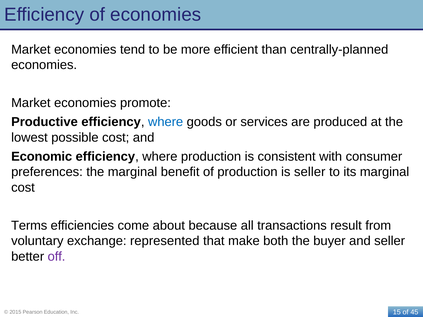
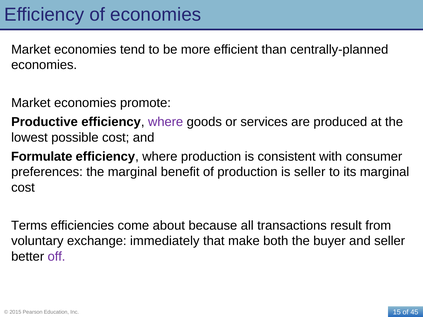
where at (166, 122) colour: blue -> purple
Economic: Economic -> Formulate
represented: represented -> immediately
